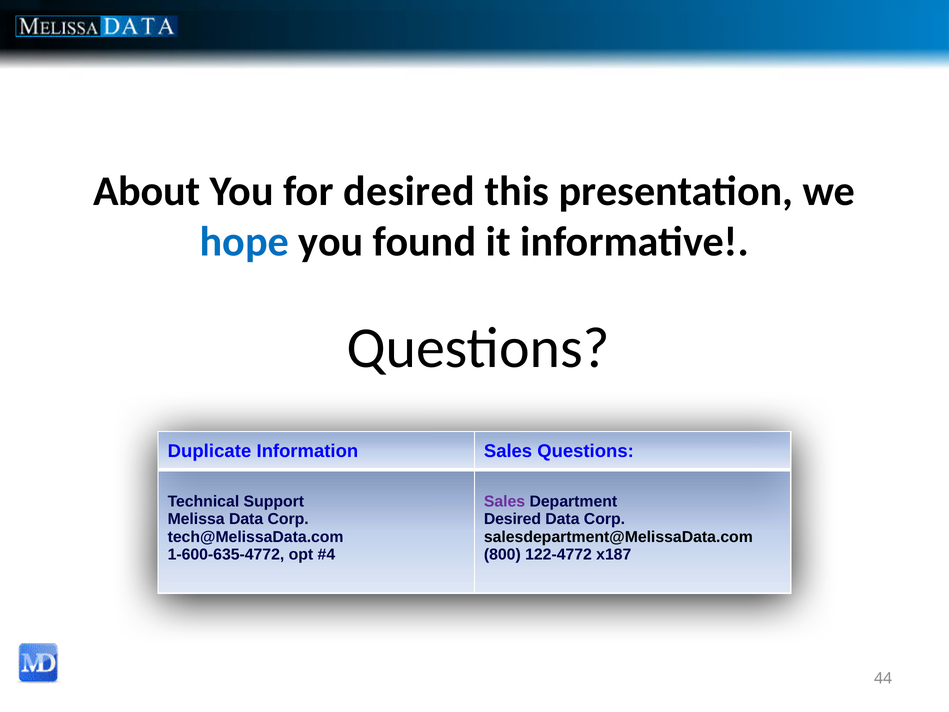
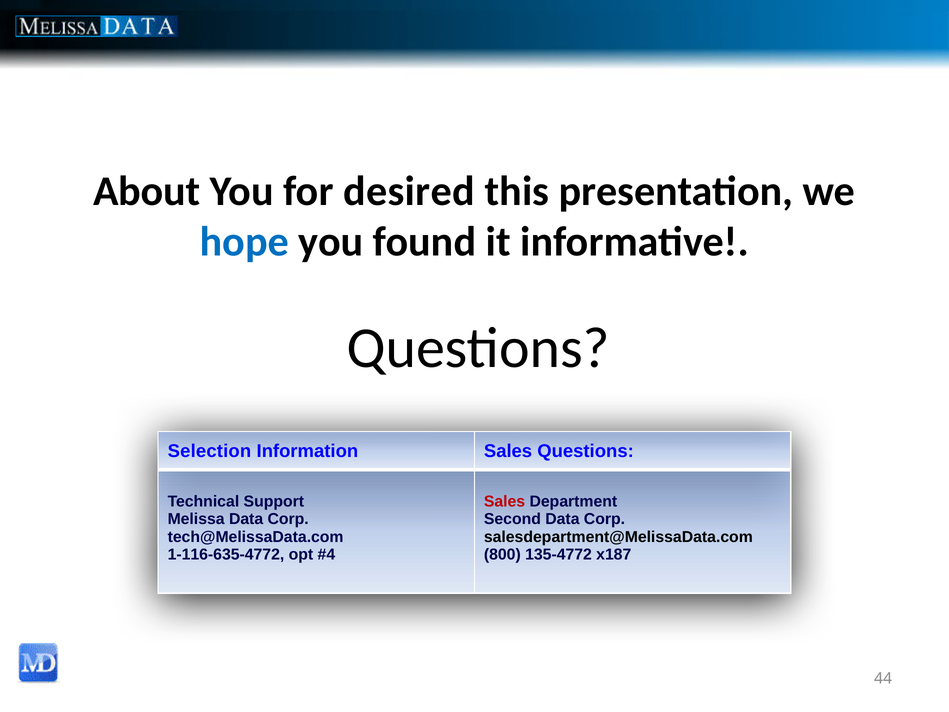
Duplicate: Duplicate -> Selection
Sales at (505, 501) colour: purple -> red
Desired at (512, 519): Desired -> Second
1-600-635-4772: 1-600-635-4772 -> 1-116-635-4772
122-4772: 122-4772 -> 135-4772
